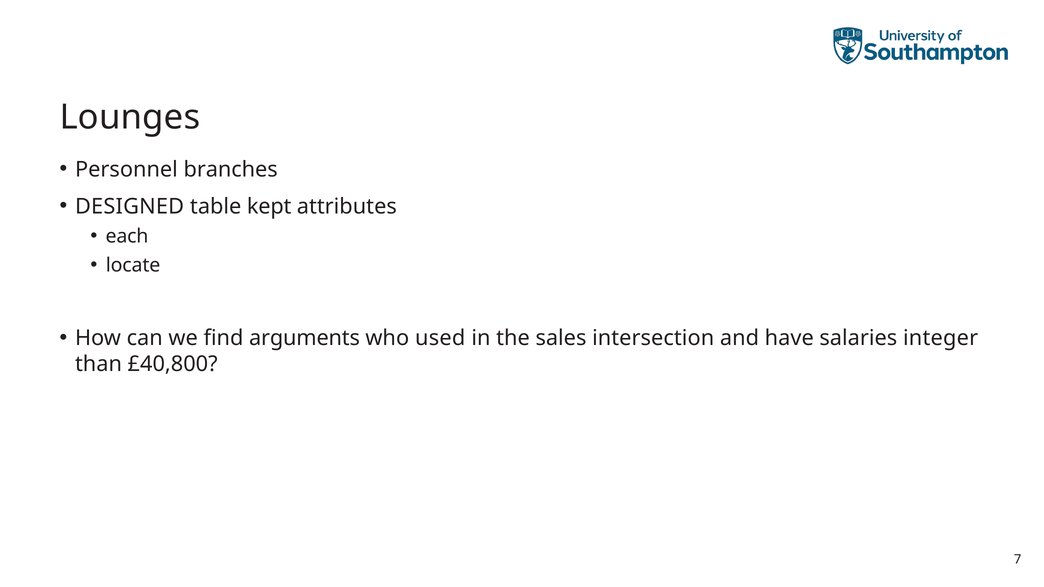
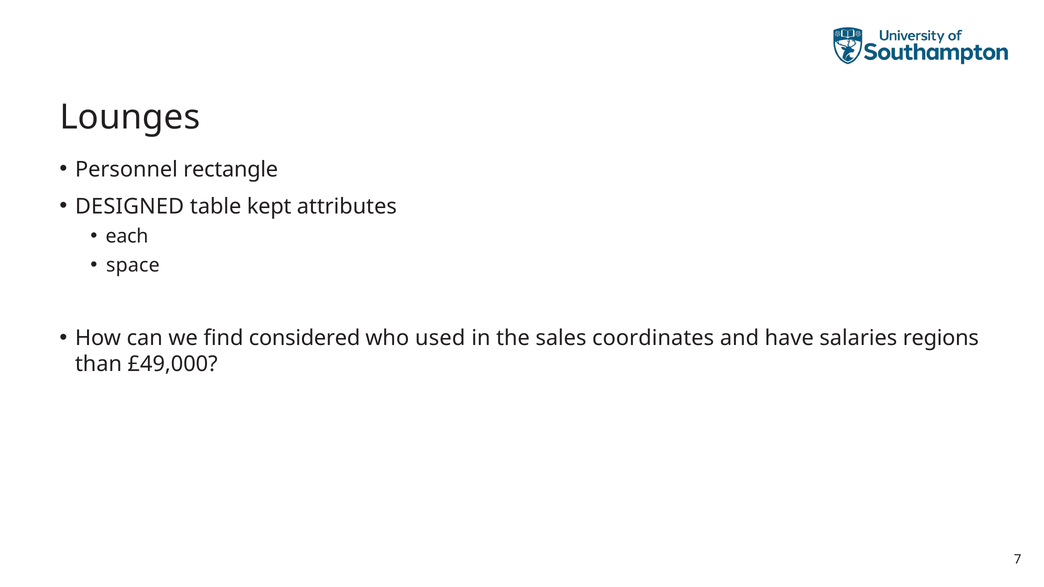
branches: branches -> rectangle
locate: locate -> space
arguments: arguments -> considered
intersection: intersection -> coordinates
integer: integer -> regions
£40,800: £40,800 -> £49,000
